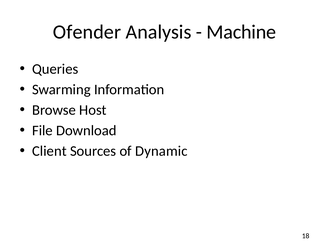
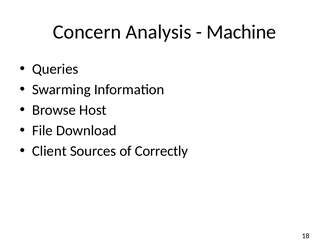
Ofender: Ofender -> Concern
Dynamic: Dynamic -> Correctly
